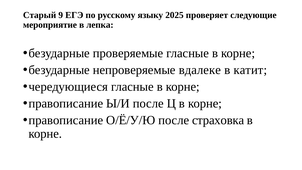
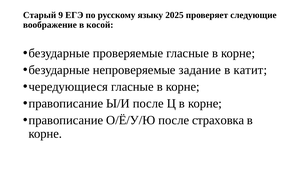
мероприятие: мероприятие -> воображение
лепка: лепка -> косой
вдалеке: вдалеке -> задание
